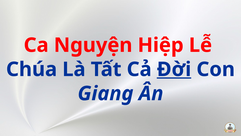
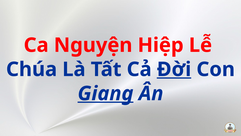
Giang underline: none -> present
